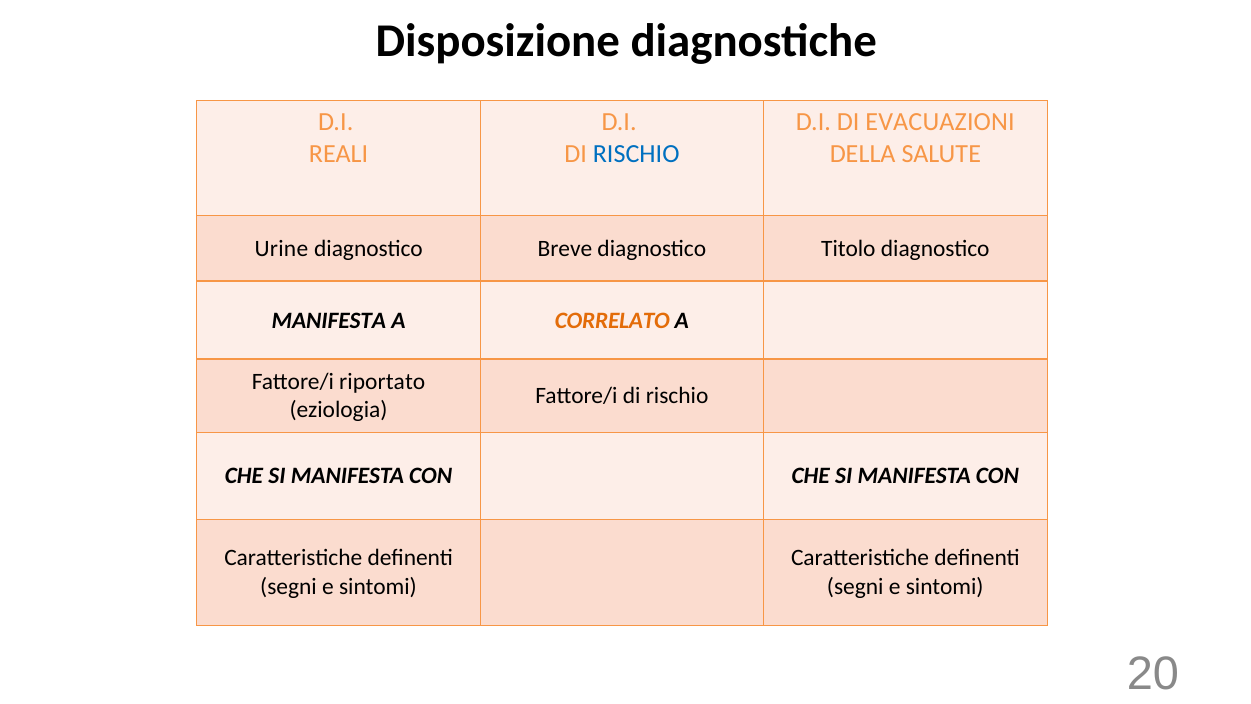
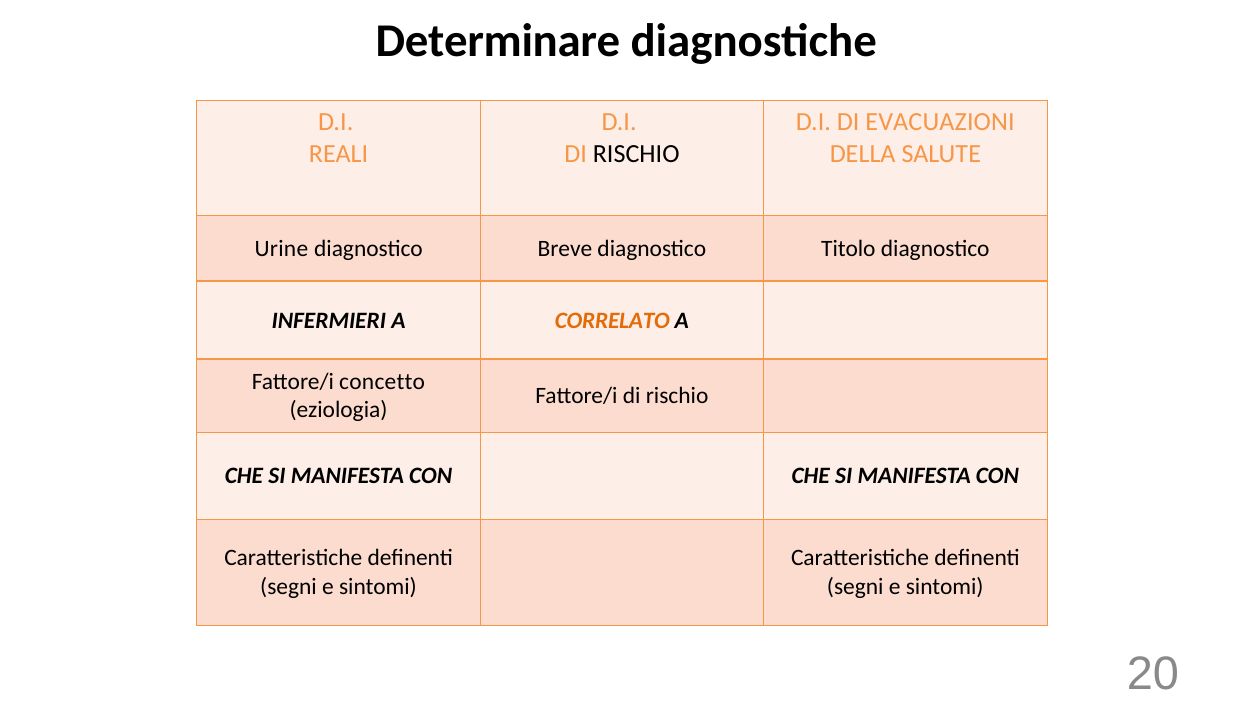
Disposizione: Disposizione -> Determinare
RISCHIO at (636, 153) colour: blue -> black
MANIFESTA at (329, 320): MANIFESTA -> INFERMIERI
riportato: riportato -> concetto
